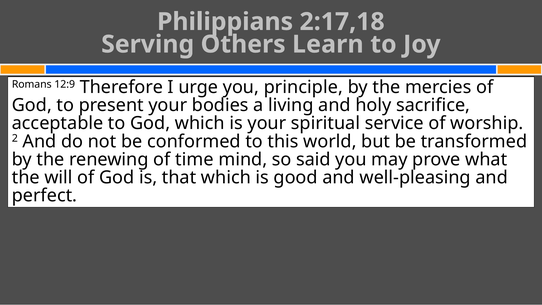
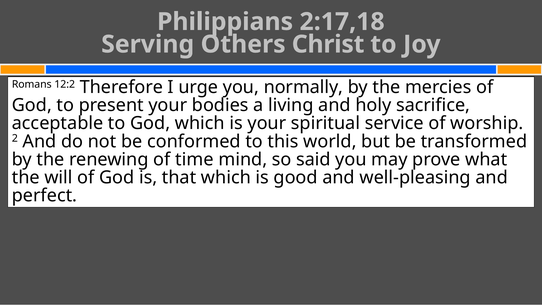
Learn: Learn -> Christ
12:9: 12:9 -> 12:2
principle: principle -> normally
